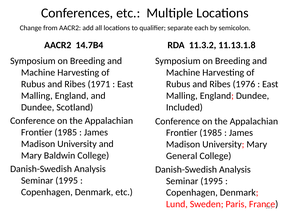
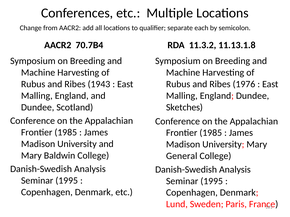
14.7B4: 14.7B4 -> 70.7B4
1971: 1971 -> 1943
Included: Included -> Sketches
